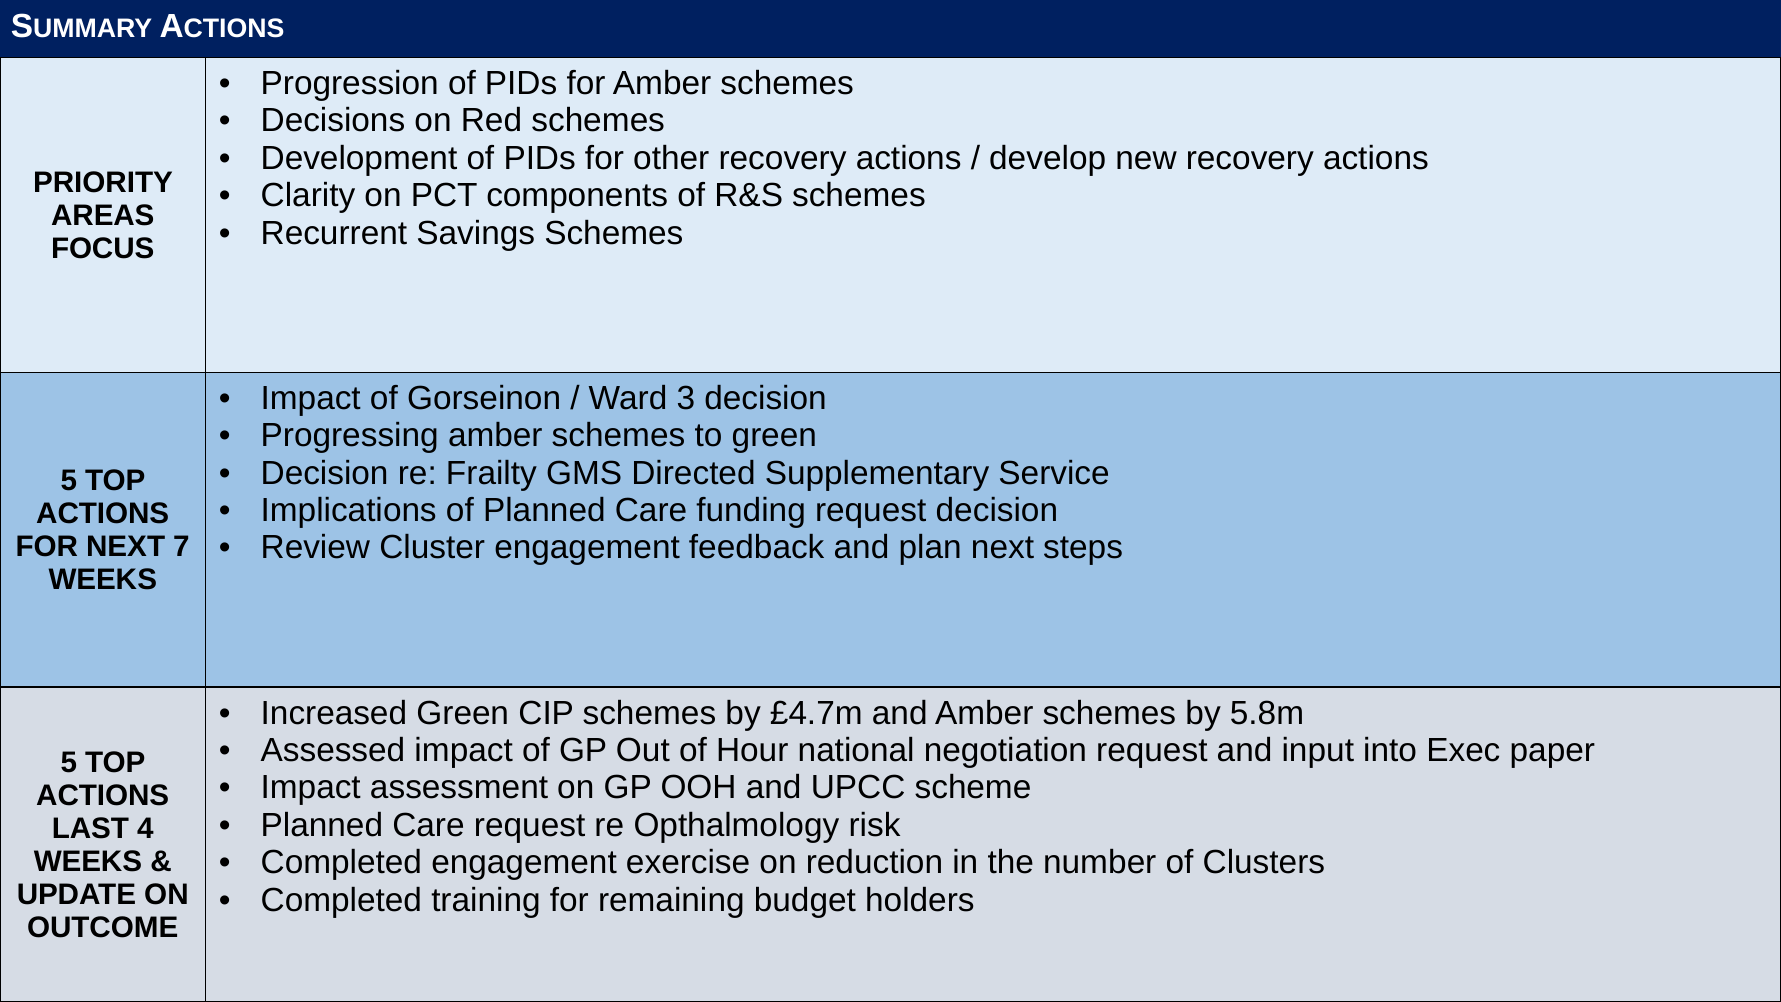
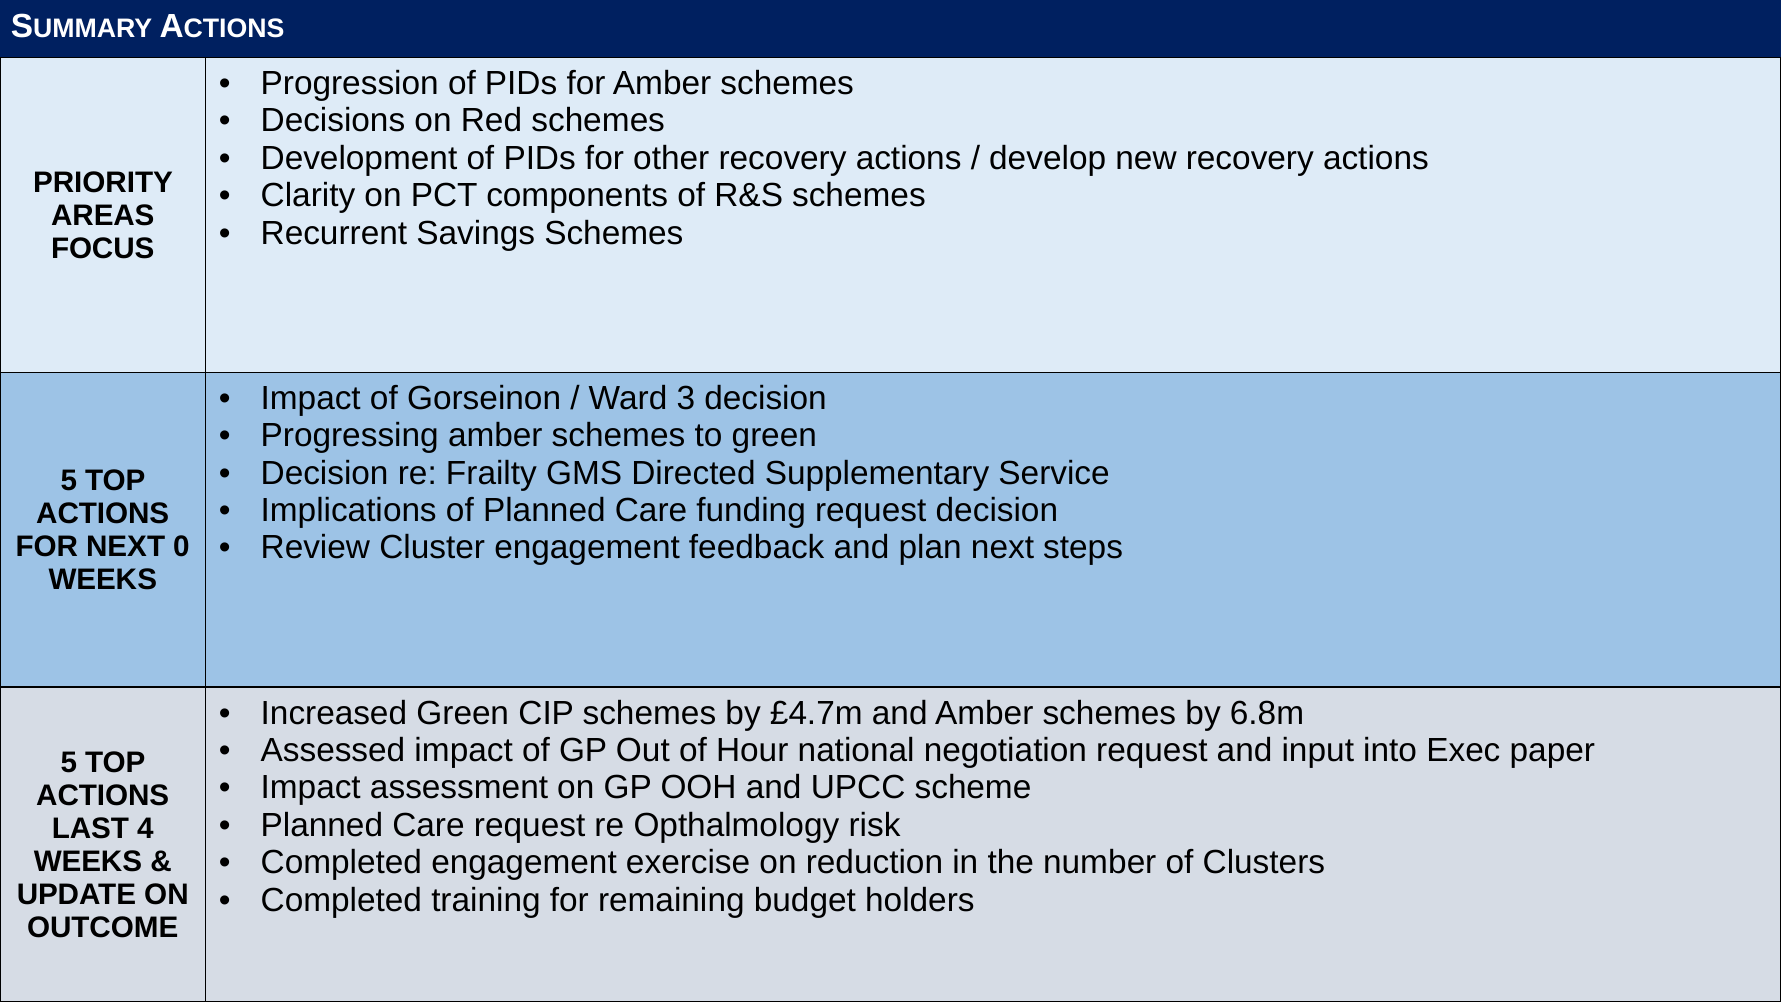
7: 7 -> 0
5.8m: 5.8m -> 6.8m
